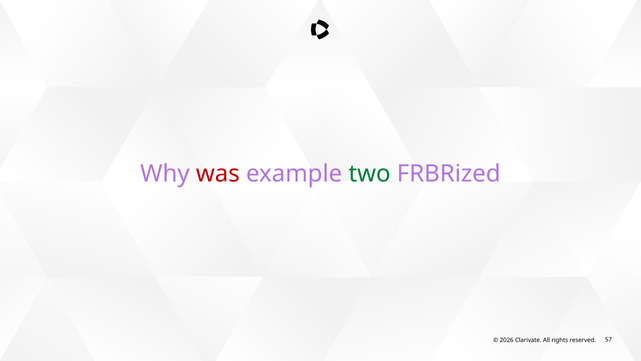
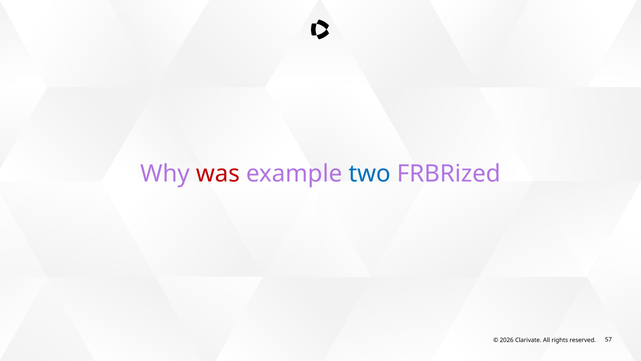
two colour: green -> blue
